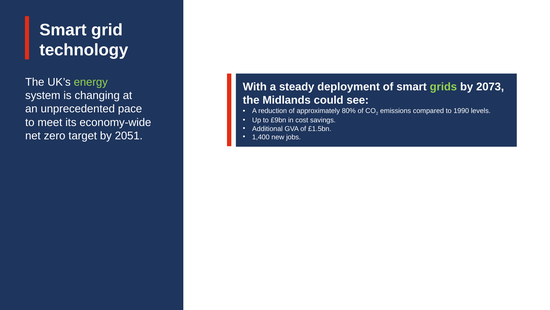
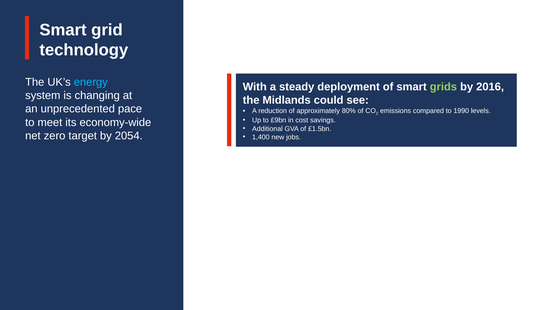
energy colour: light green -> light blue
2073: 2073 -> 2016
2051: 2051 -> 2054
